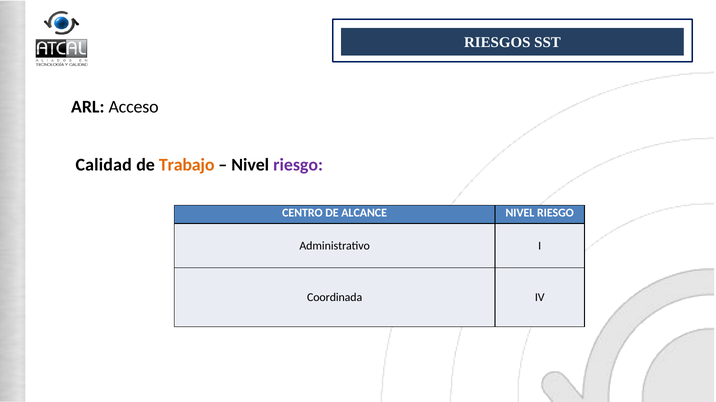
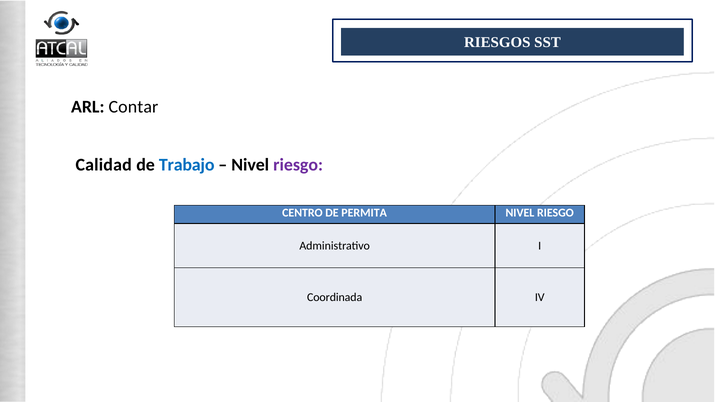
Acceso: Acceso -> Contar
Trabajo colour: orange -> blue
ALCANCE: ALCANCE -> PERMITA
